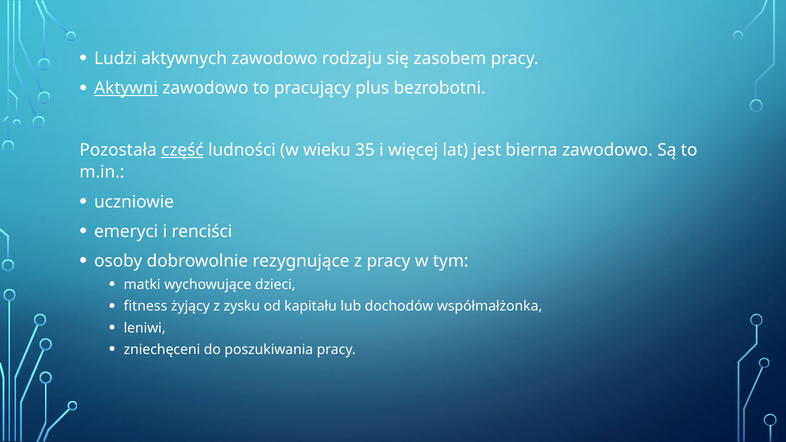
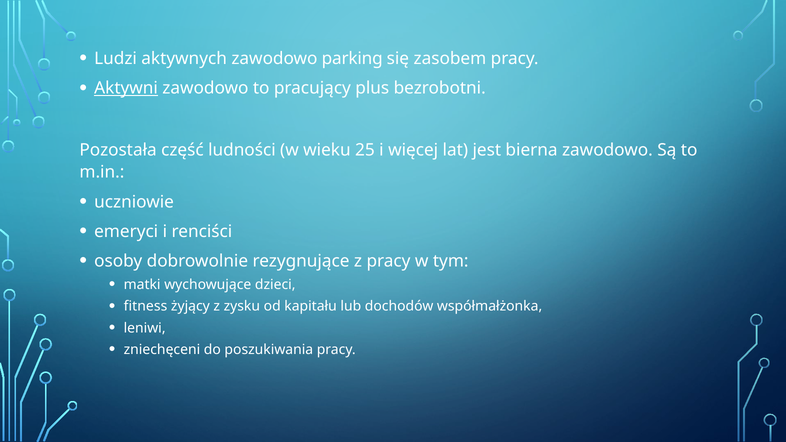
rodzaju: rodzaju -> parking
część underline: present -> none
35: 35 -> 25
